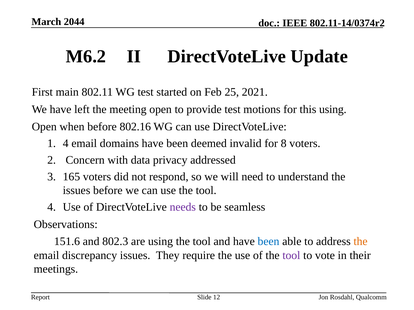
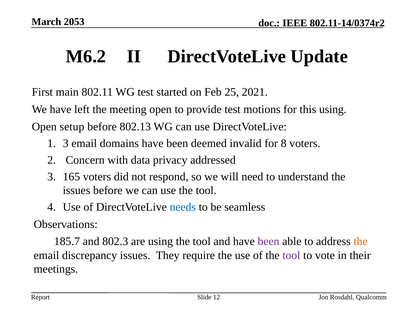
2044: 2044 -> 2053
when: when -> setup
802.16: 802.16 -> 802.13
4 at (66, 143): 4 -> 3
needs colour: purple -> blue
151.6: 151.6 -> 185.7
been at (269, 242) colour: blue -> purple
